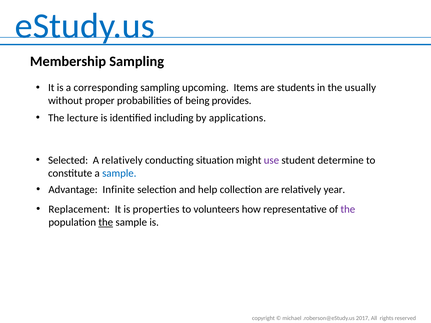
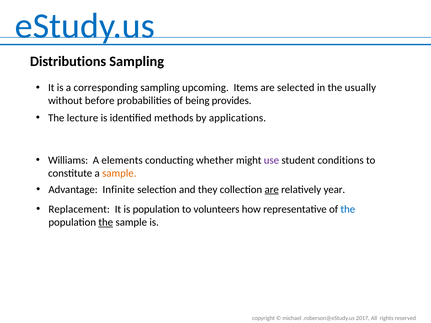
Membership: Membership -> Distributions
students: students -> selected
proper: proper -> before
including: including -> methods
Selected: Selected -> Williams
A relatively: relatively -> elements
situation: situation -> whether
determine: determine -> conditions
sample at (119, 173) colour: blue -> orange
help: help -> they
are at (272, 190) underline: none -> present
is properties: properties -> population
the at (348, 209) colour: purple -> blue
